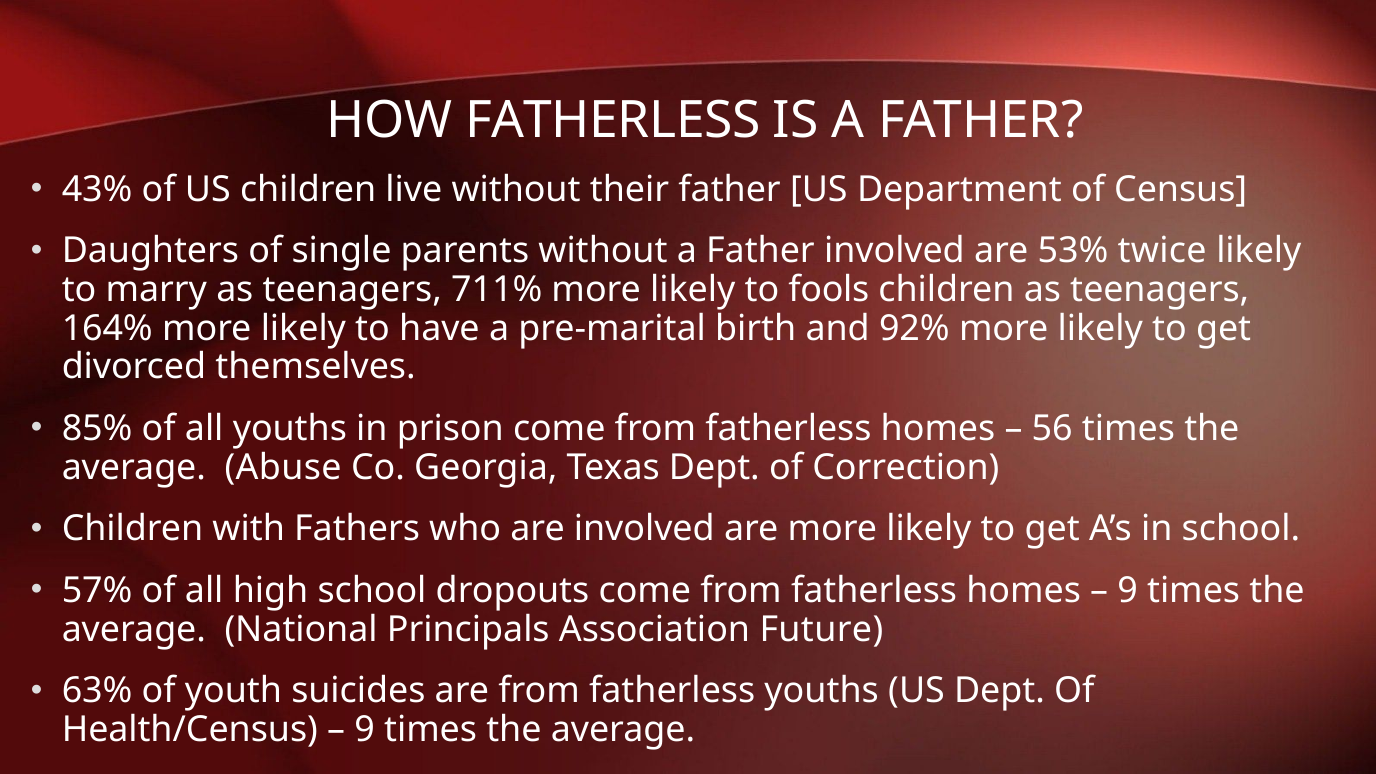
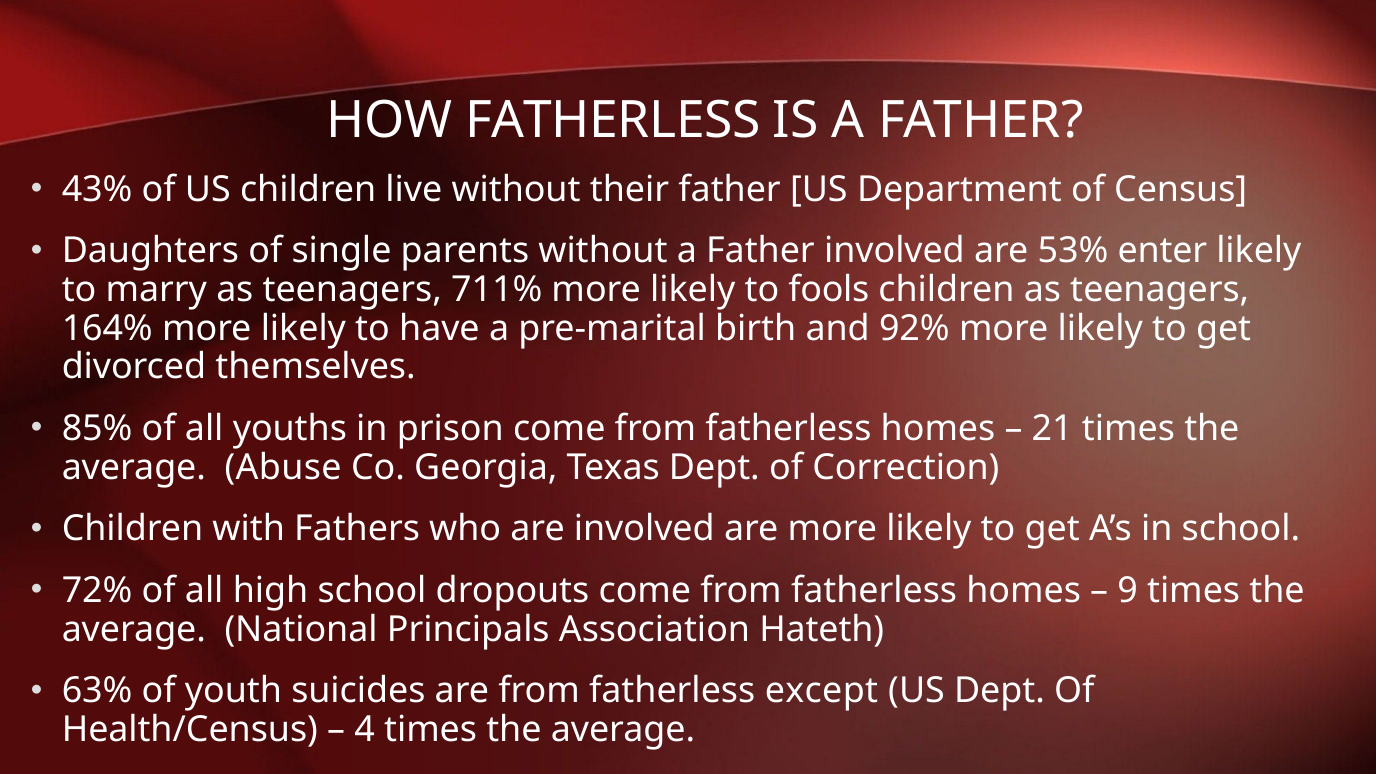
twice: twice -> enter
56: 56 -> 21
57%: 57% -> 72%
Future: Future -> Hateth
fatherless youths: youths -> except
9 at (365, 730): 9 -> 4
